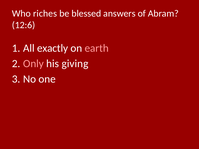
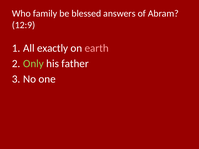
riches: riches -> family
12:6: 12:6 -> 12:9
Only colour: pink -> light green
giving: giving -> father
